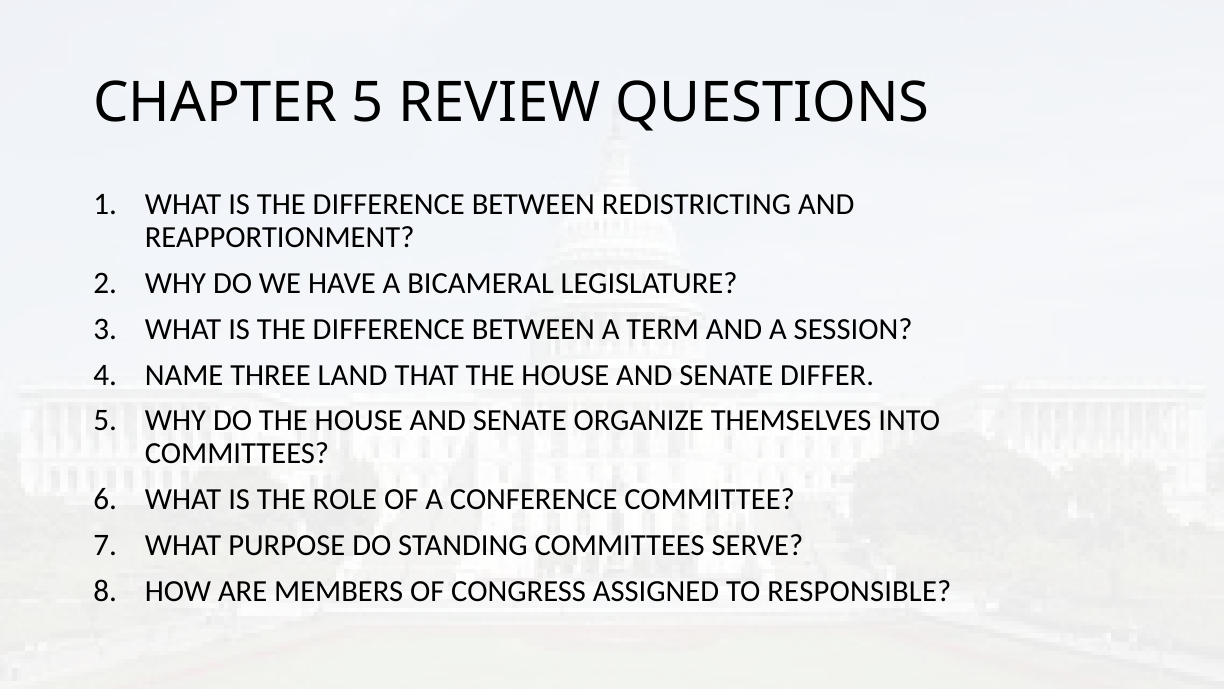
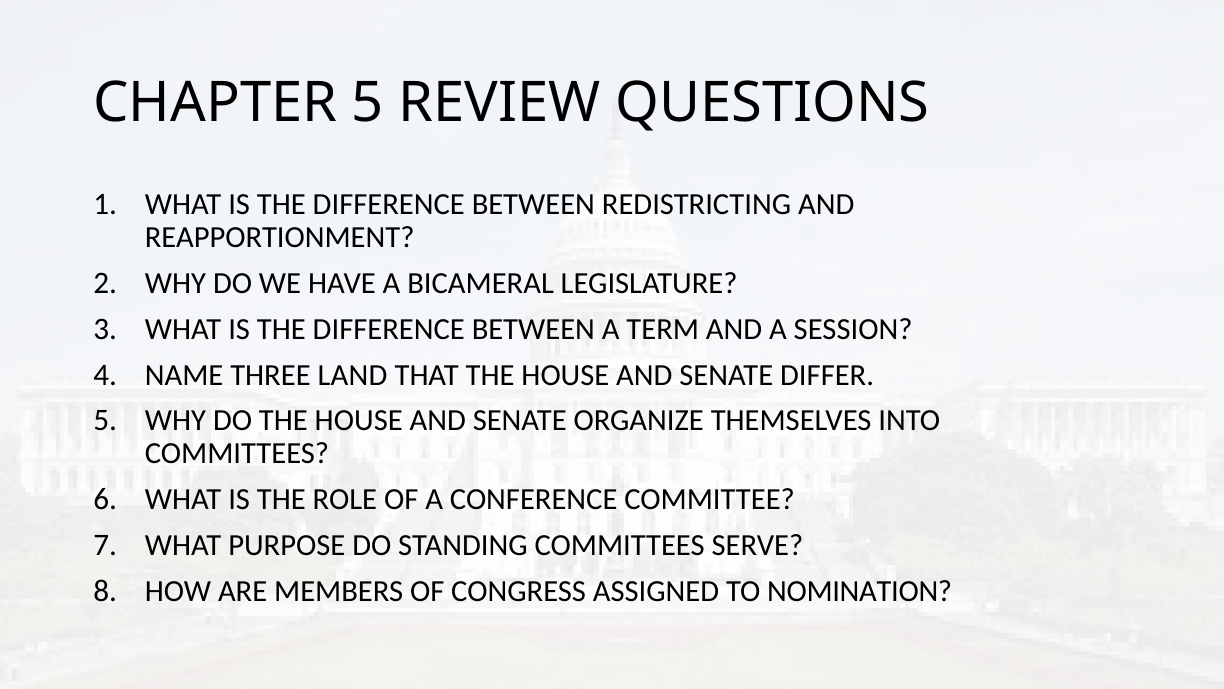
RESPONSIBLE: RESPONSIBLE -> NOMINATION
